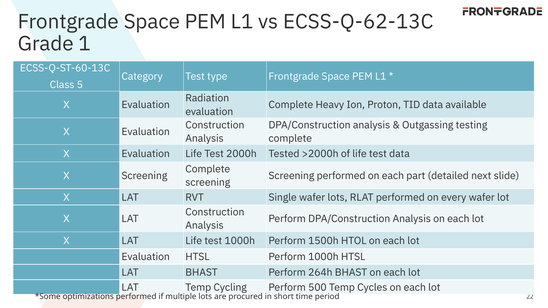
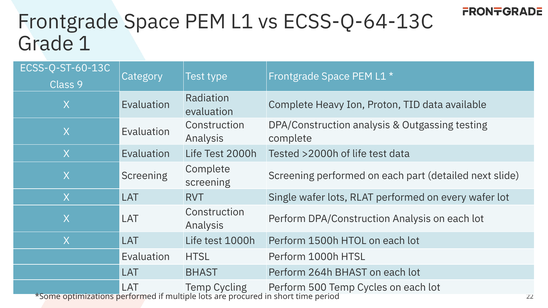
ECSS-Q-62-13C: ECSS-Q-62-13C -> ECSS-Q-64-13C
5: 5 -> 9
